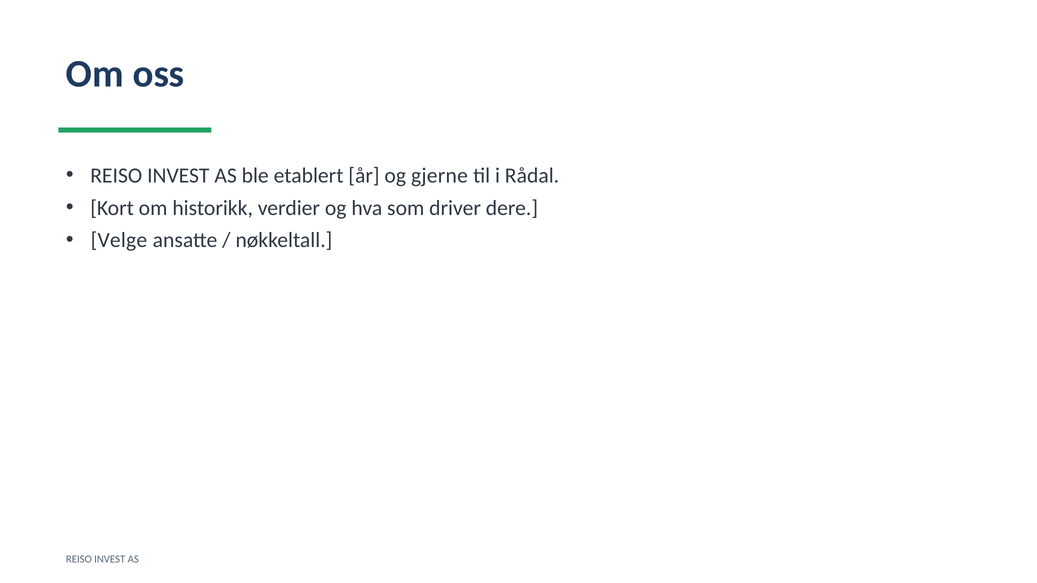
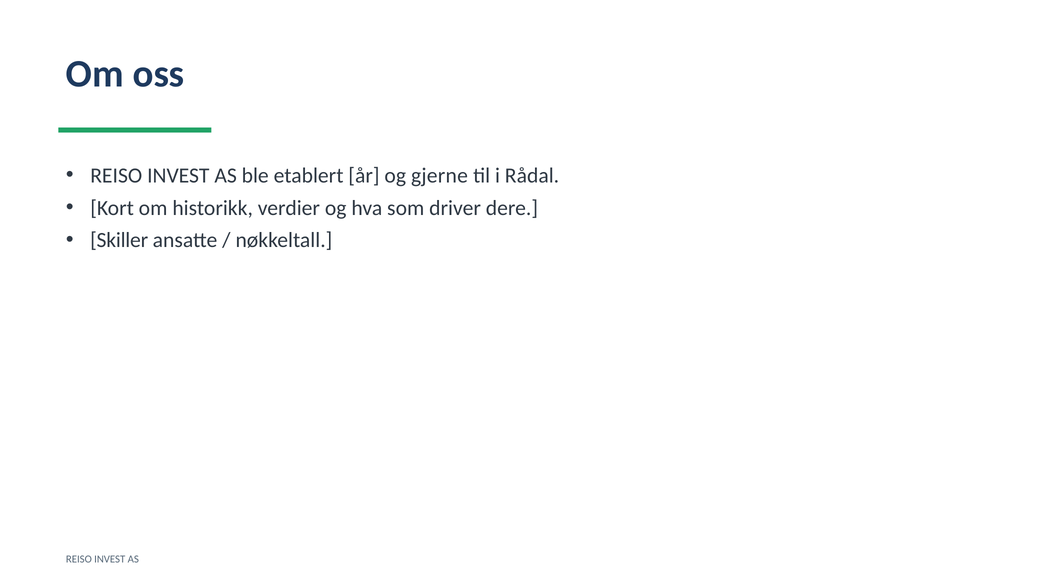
Velge: Velge -> Skiller
